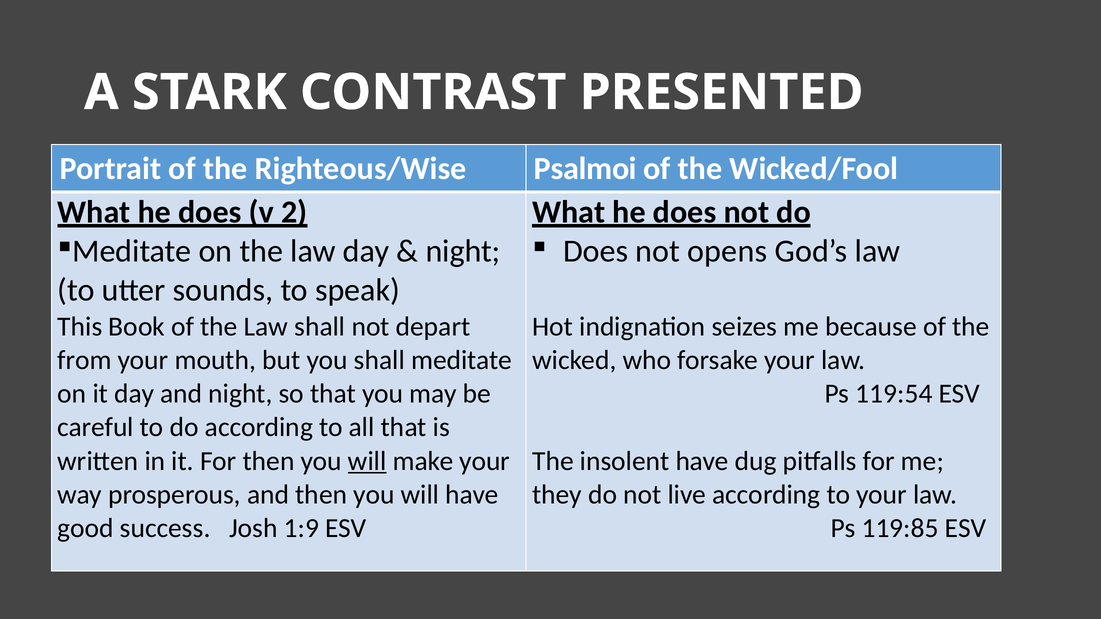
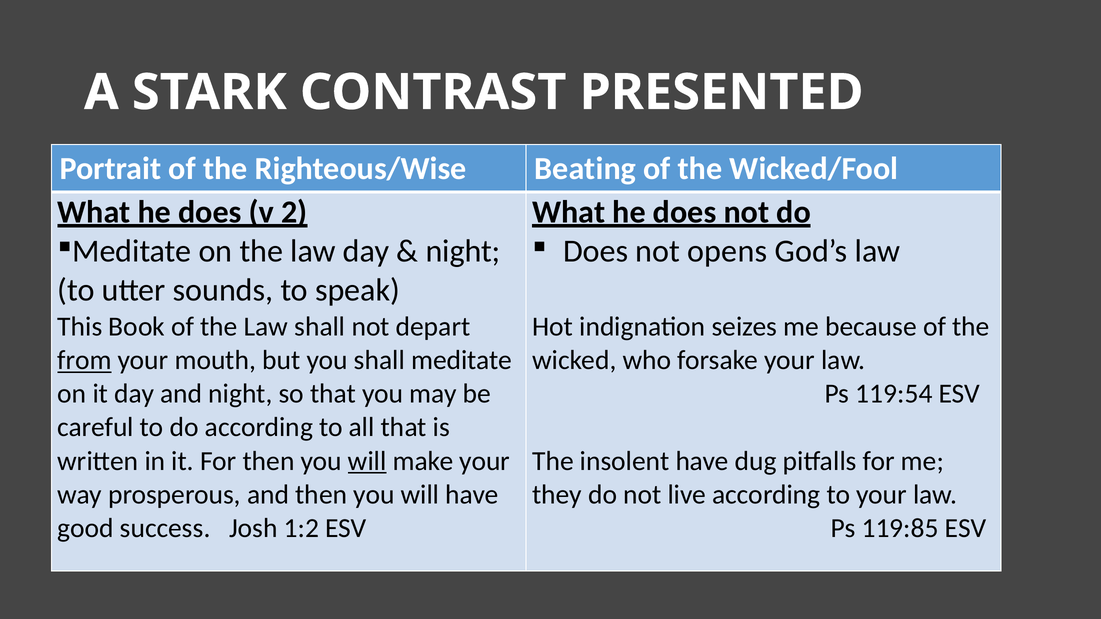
Psalmoi: Psalmoi -> Beating
from underline: none -> present
1:9: 1:9 -> 1:2
